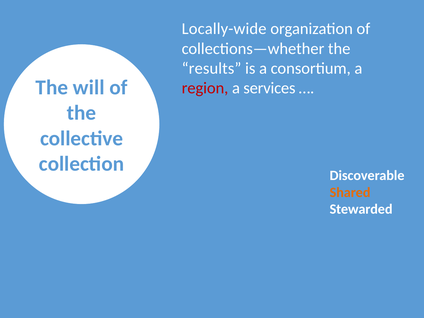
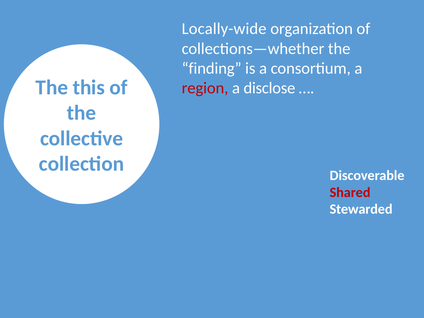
results: results -> finding
will: will -> this
services: services -> disclose
Shared colour: orange -> red
